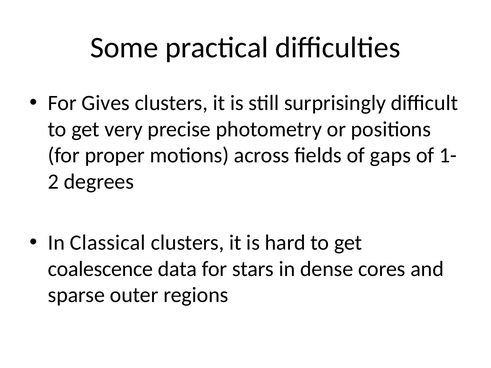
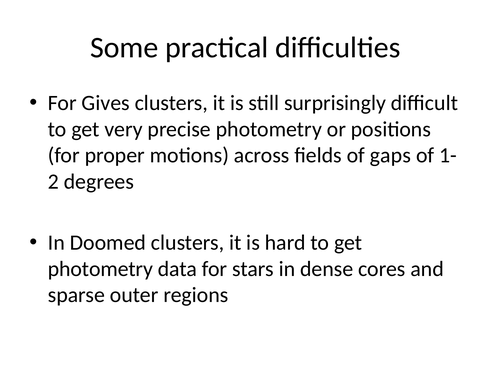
Classical: Classical -> Doomed
coalescence at (100, 269): coalescence -> photometry
